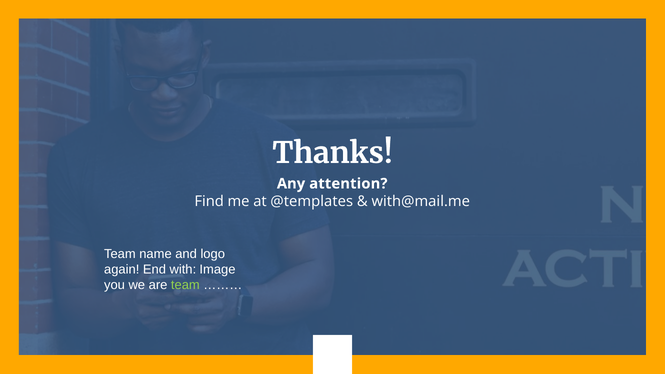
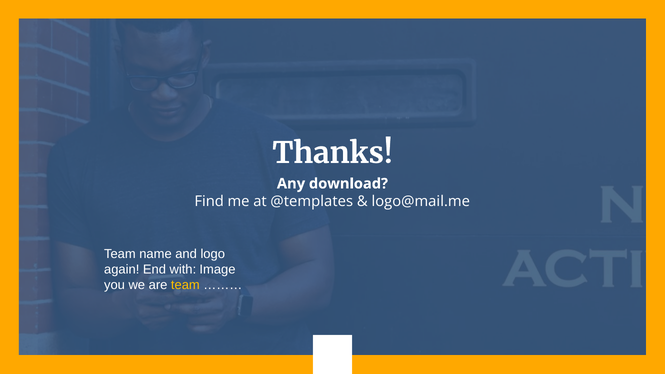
attention: attention -> download
with@mail.me: with@mail.me -> logo@mail.me
team at (185, 285) colour: light green -> yellow
